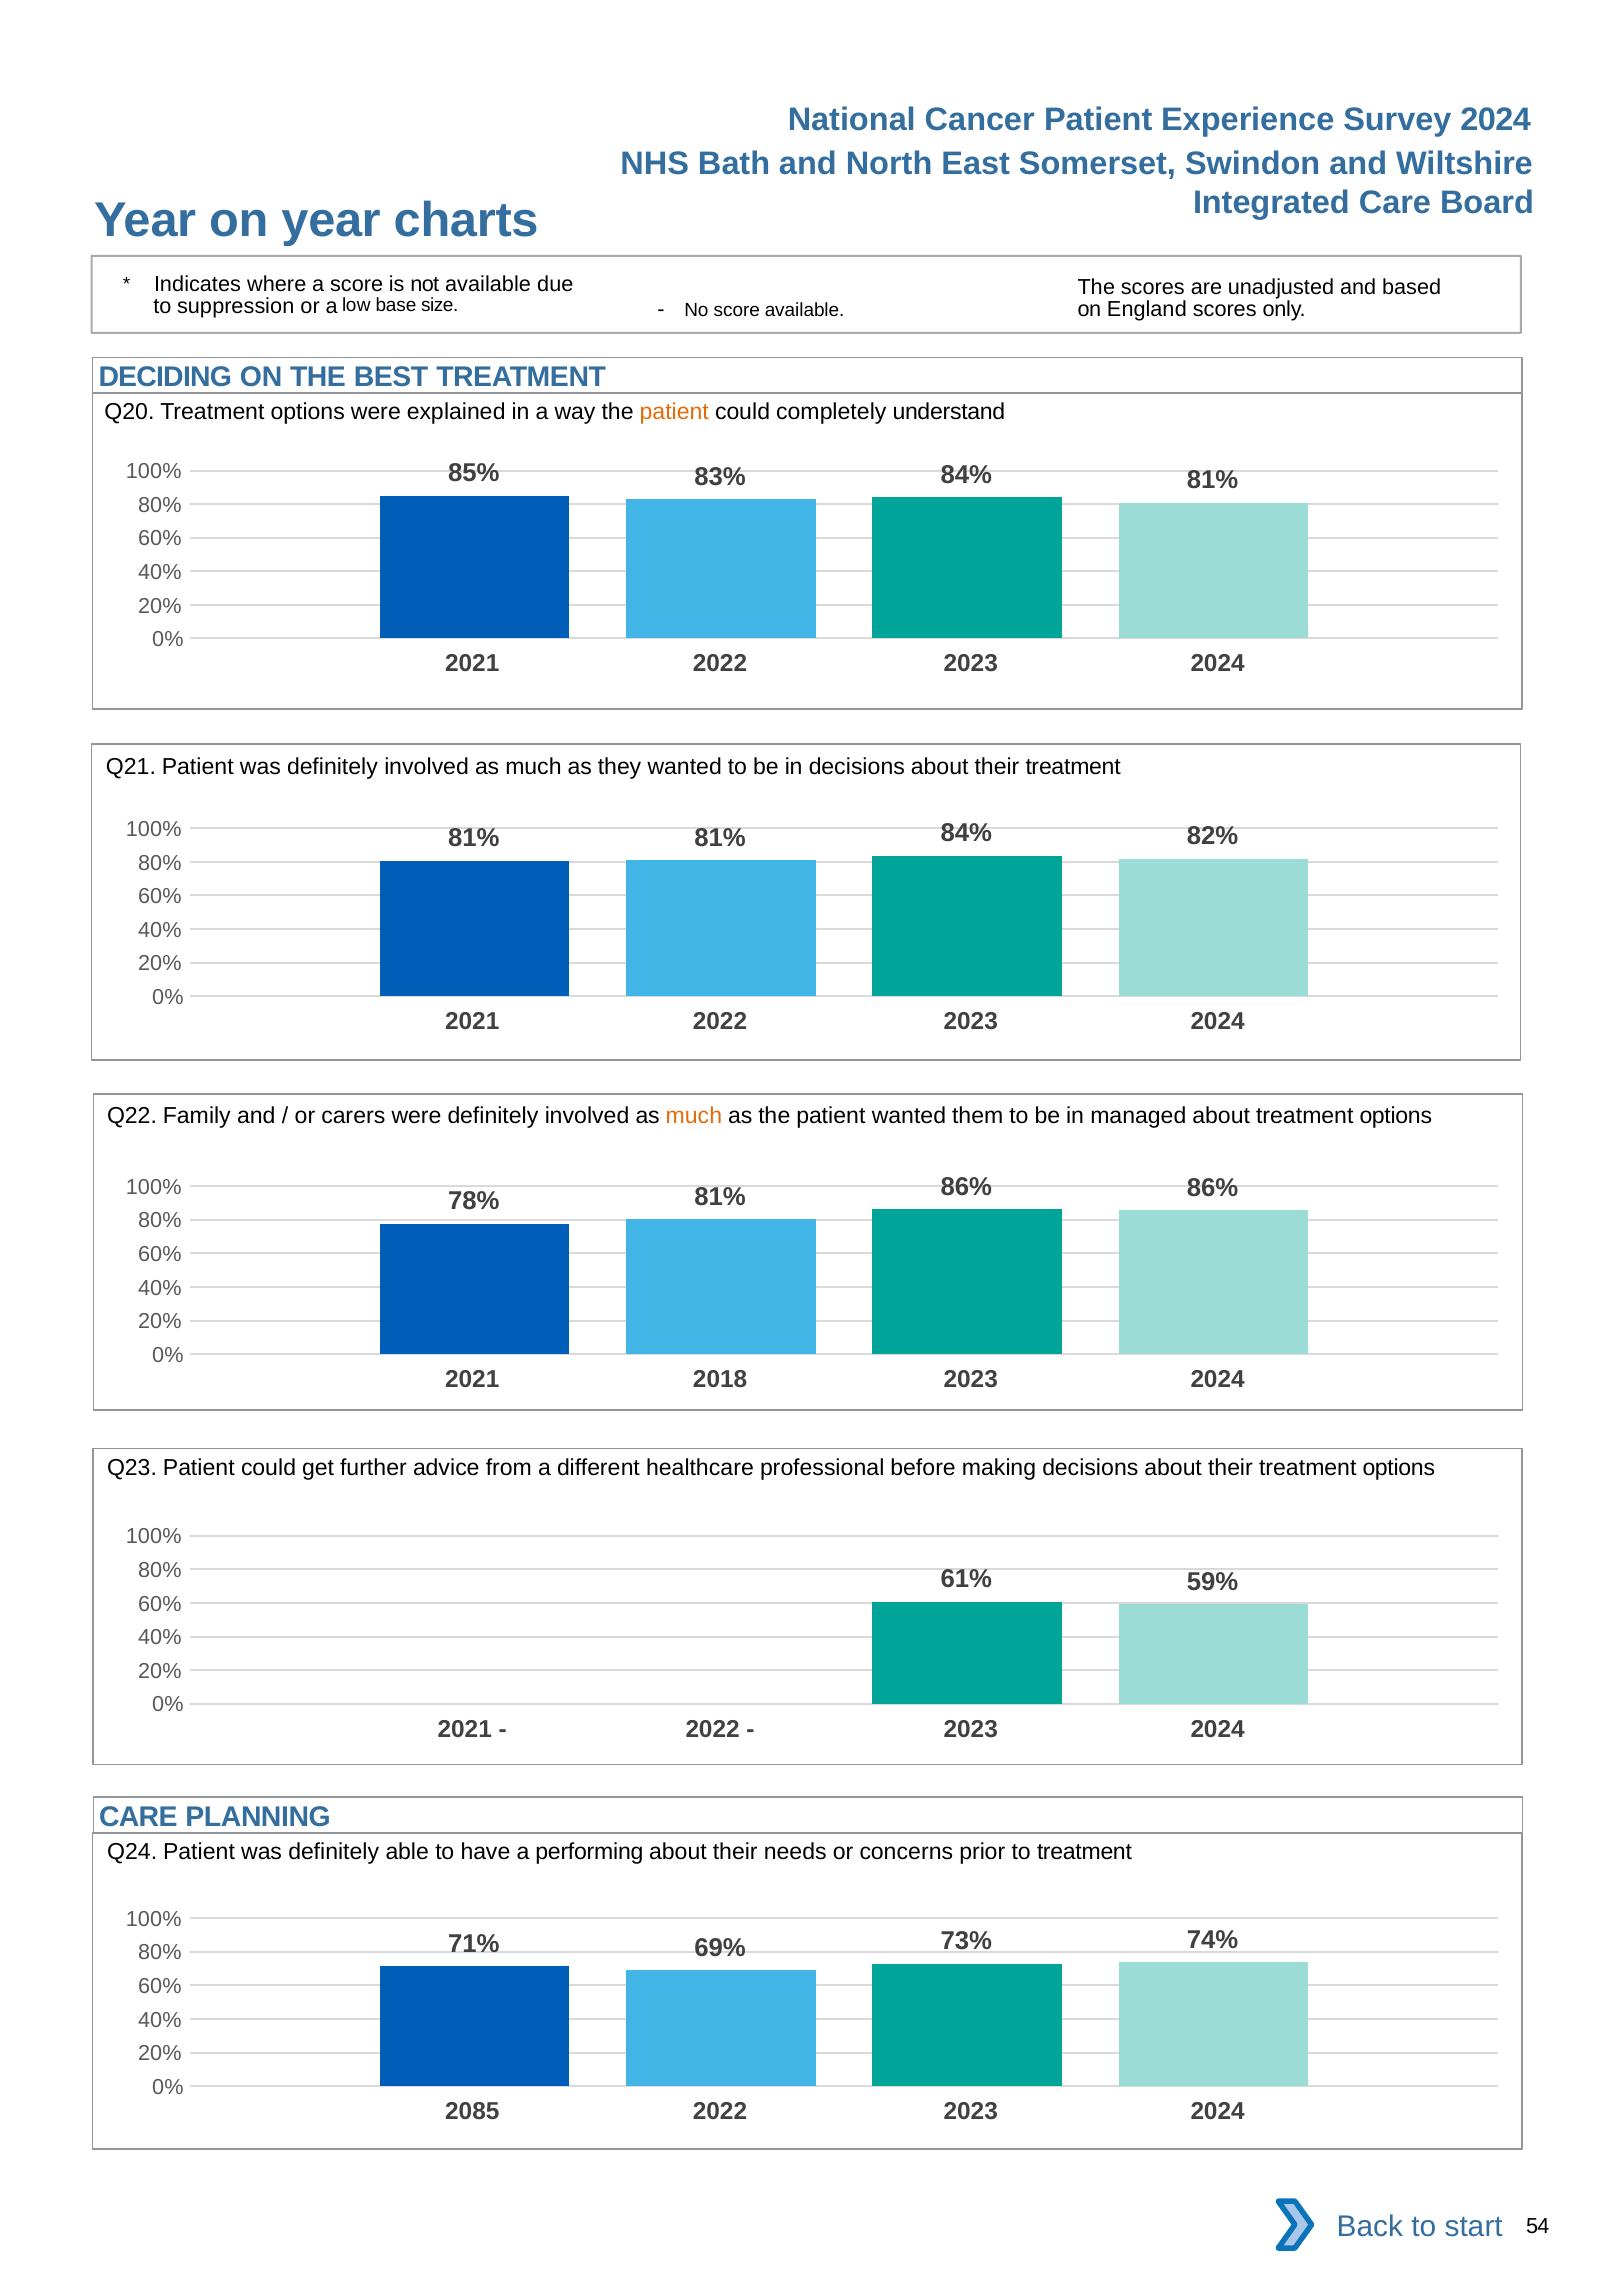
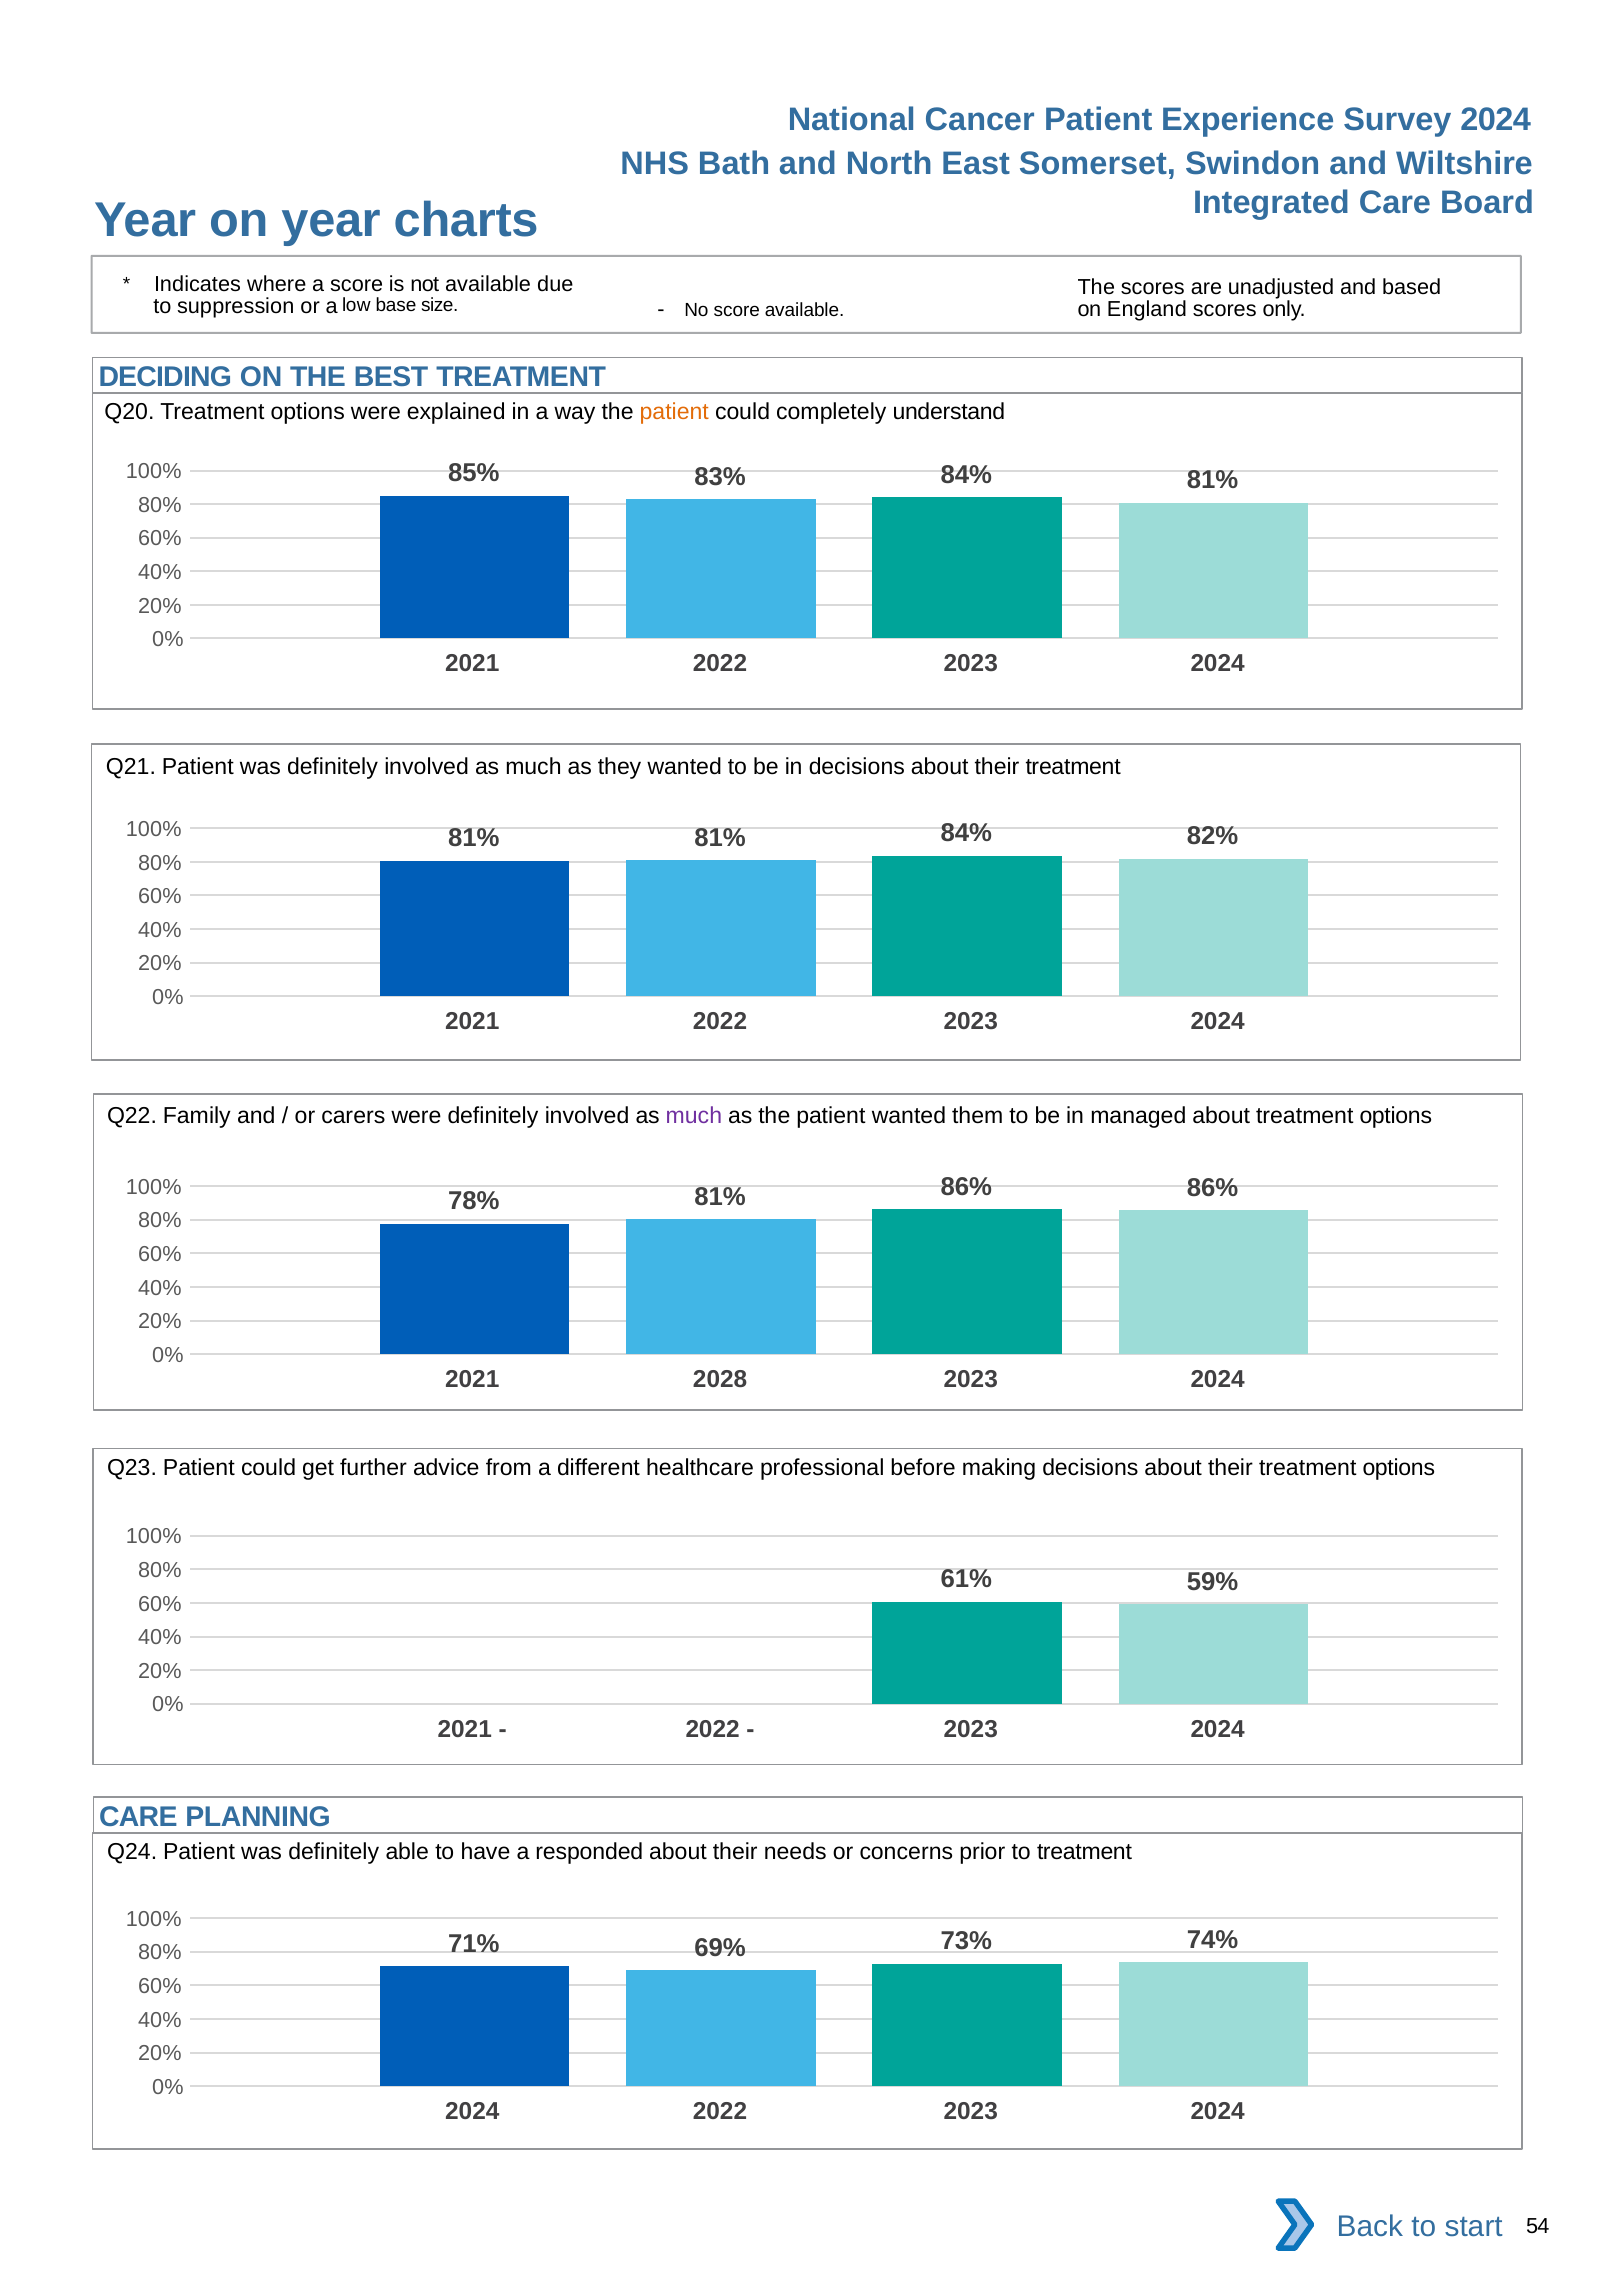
much at (694, 1116) colour: orange -> purple
2018: 2018 -> 2028
performing: performing -> responded
2085 at (472, 2111): 2085 -> 2024
